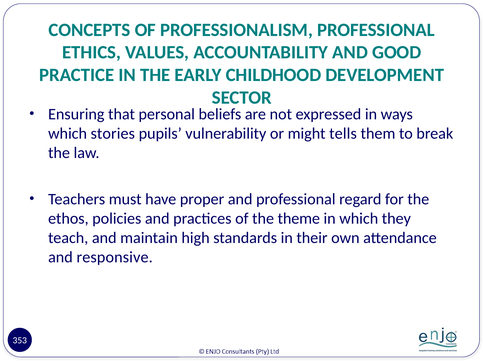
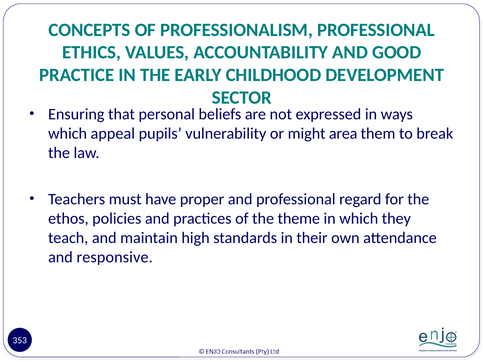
stories: stories -> appeal
tells: tells -> area
